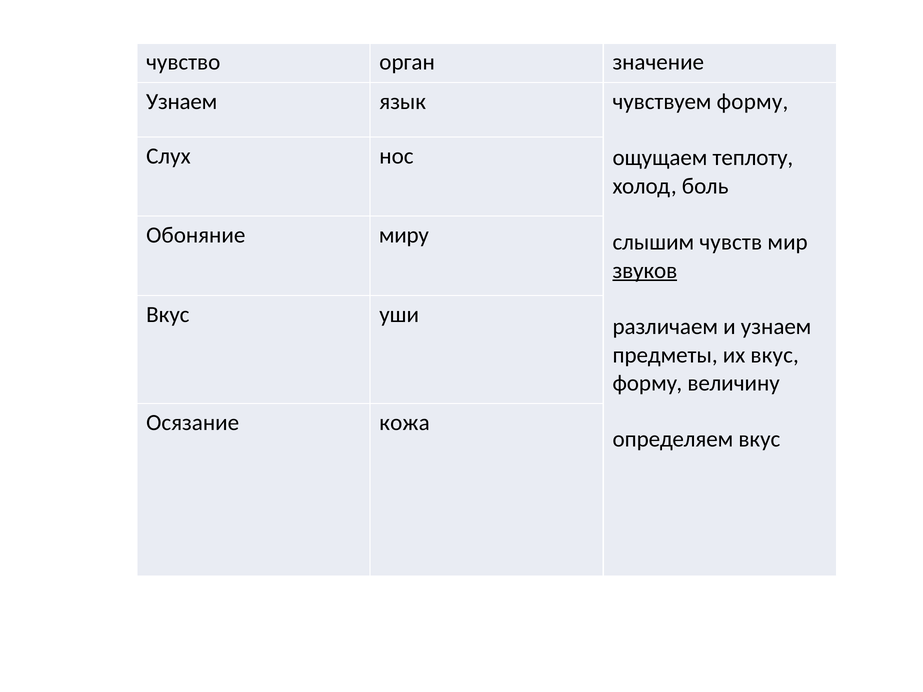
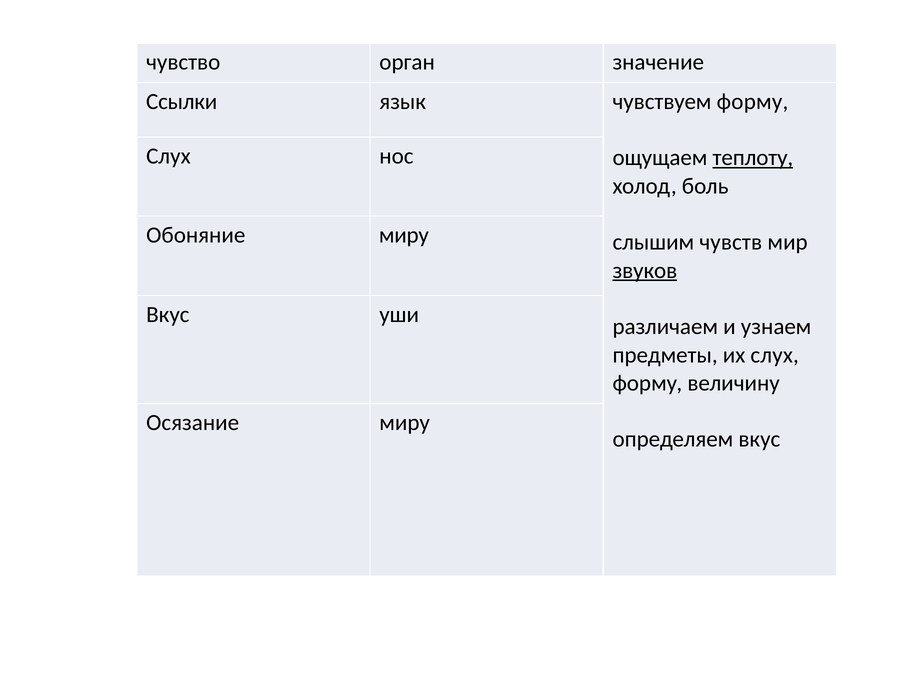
Узнаем at (182, 102): Узнаем -> Ссылки
теплоту underline: none -> present
их вкус: вкус -> слух
Осязание кожа: кожа -> миру
